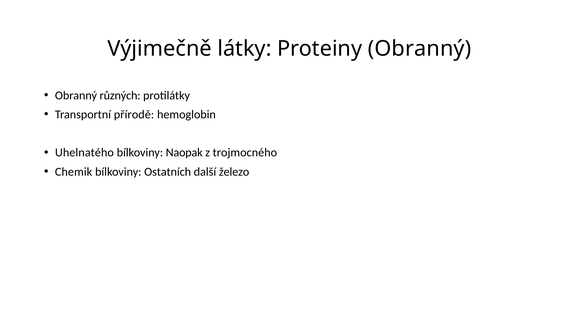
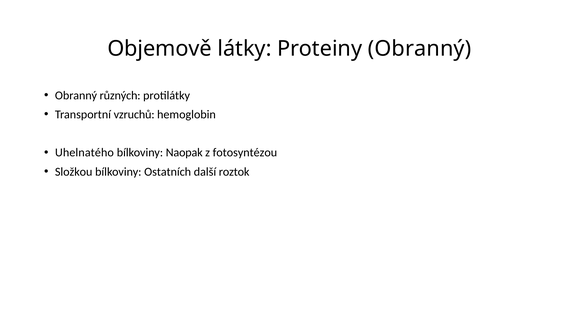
Výjimečně: Výjimečně -> Objemově
přírodě: přírodě -> vzruchů
trojmocného: trojmocného -> fotosyntézou
Chemik: Chemik -> Složkou
železo: železo -> roztok
